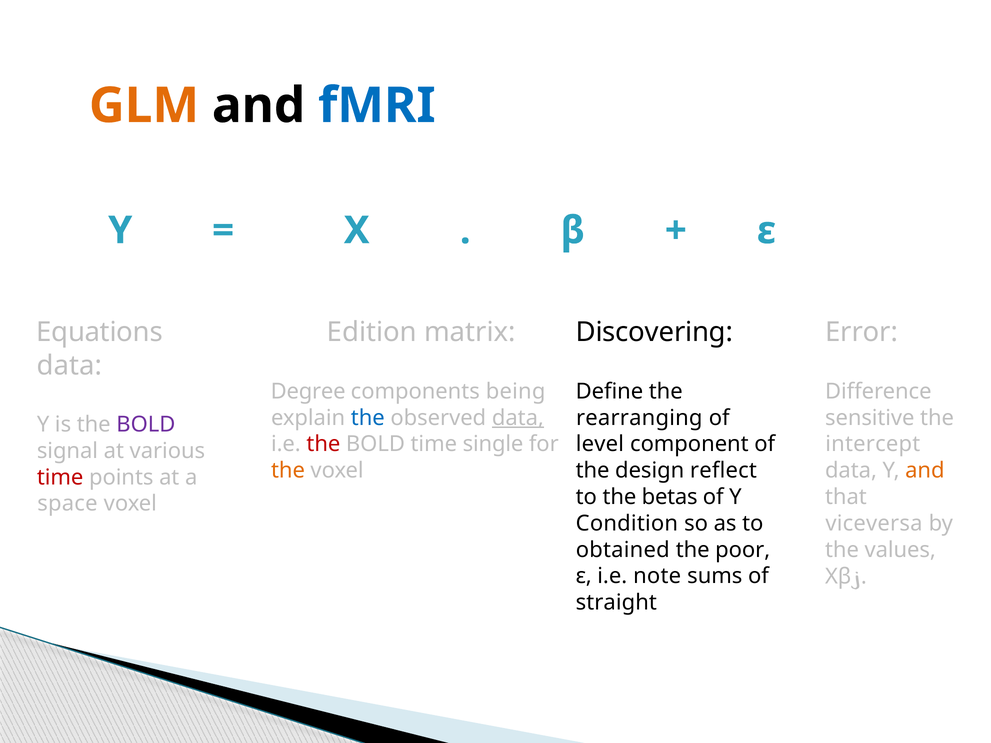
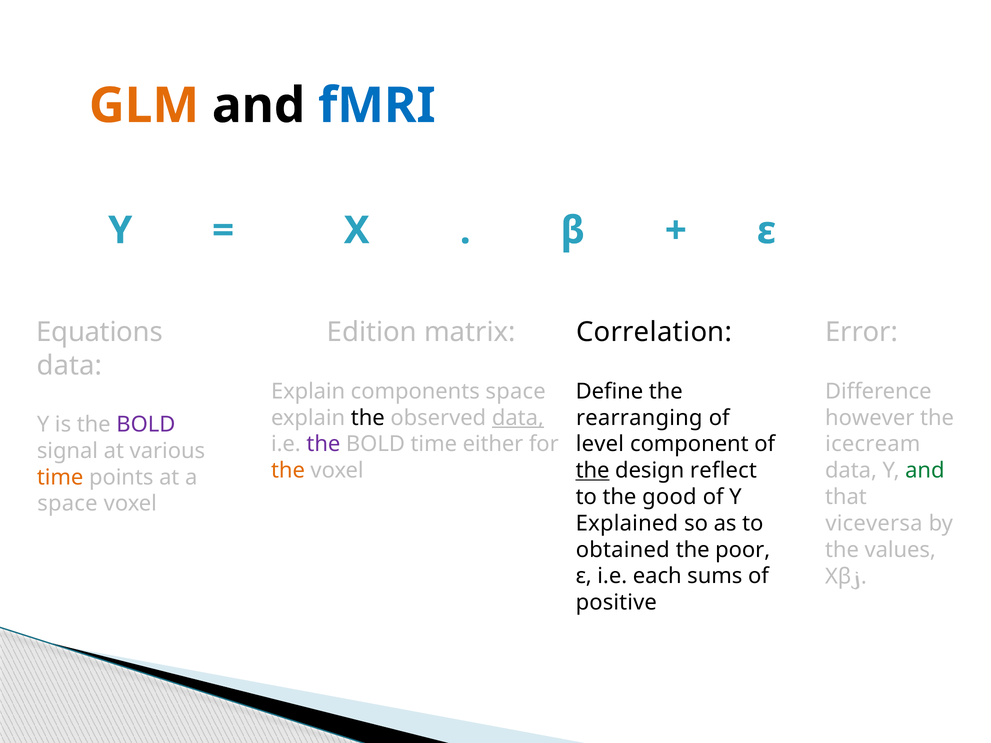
Discovering: Discovering -> Correlation
Degree at (308, 392): Degree -> Explain
components being: being -> space
the at (368, 418) colour: blue -> black
sensitive: sensitive -> however
the at (323, 444) colour: red -> purple
single: single -> either
intercept: intercept -> icecream
the at (593, 471) underline: none -> present
and at (925, 471) colour: orange -> green
time at (60, 477) colour: red -> orange
betas: betas -> good
Condition: Condition -> Explained
note: note -> each
straight: straight -> positive
